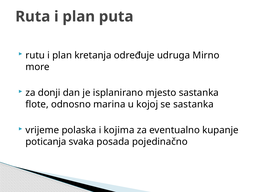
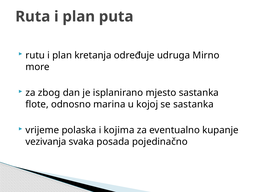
donji: donji -> zbog
poticanja: poticanja -> vezivanja
